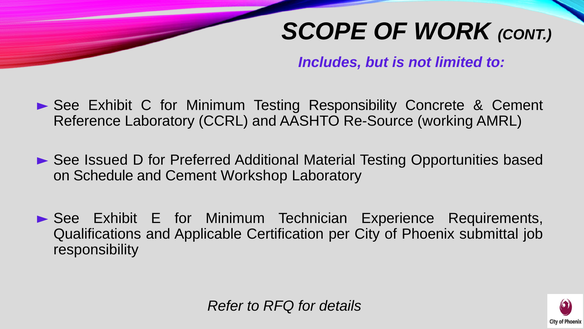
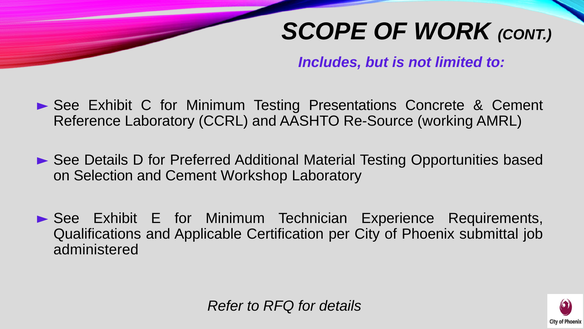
Testing Responsibility: Responsibility -> Presentations
See Issued: Issued -> Details
Schedule: Schedule -> Selection
responsibility at (96, 249): responsibility -> administered
